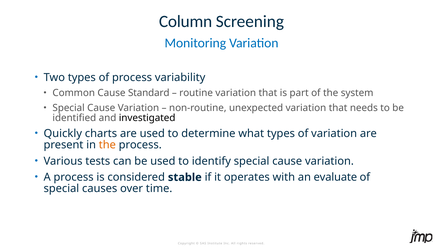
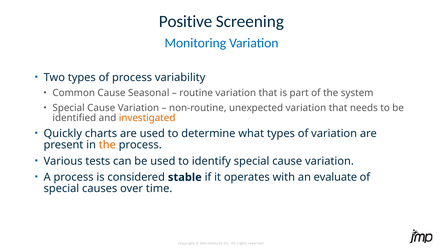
Column: Column -> Positive
Standard: Standard -> Seasonal
investigated colour: black -> orange
